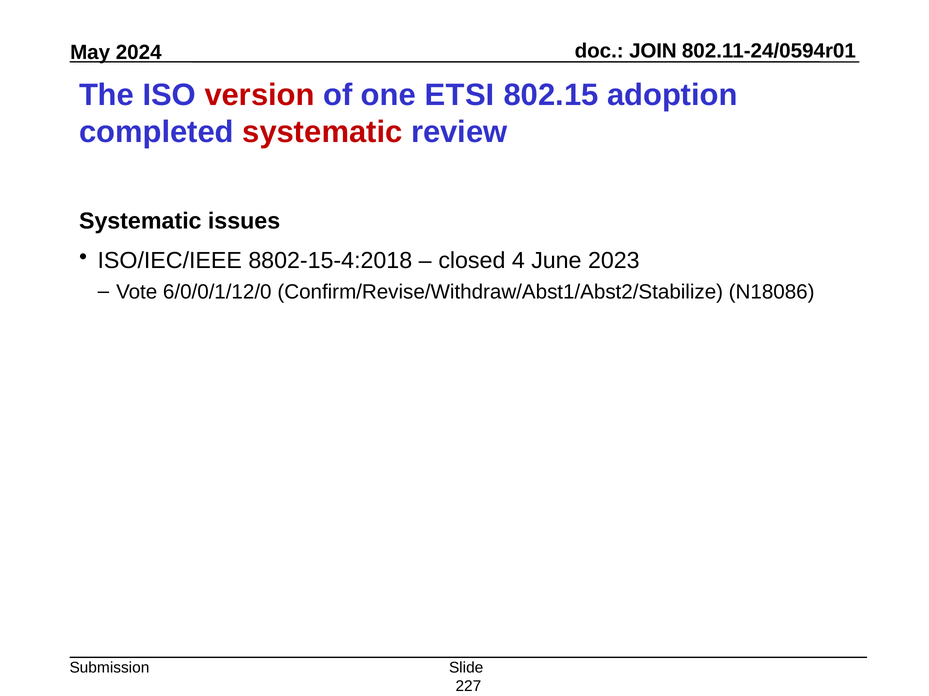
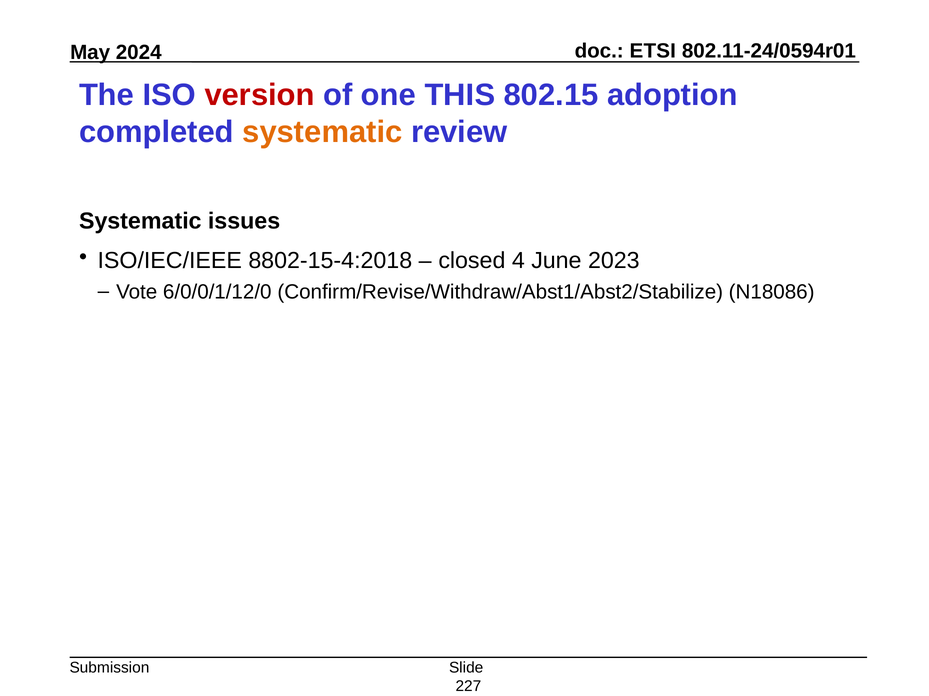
JOIN: JOIN -> ETSI
ETSI: ETSI -> THIS
systematic at (322, 132) colour: red -> orange
